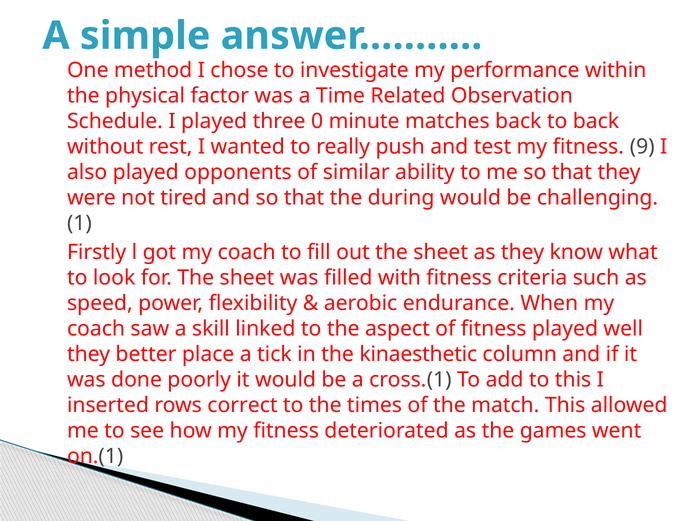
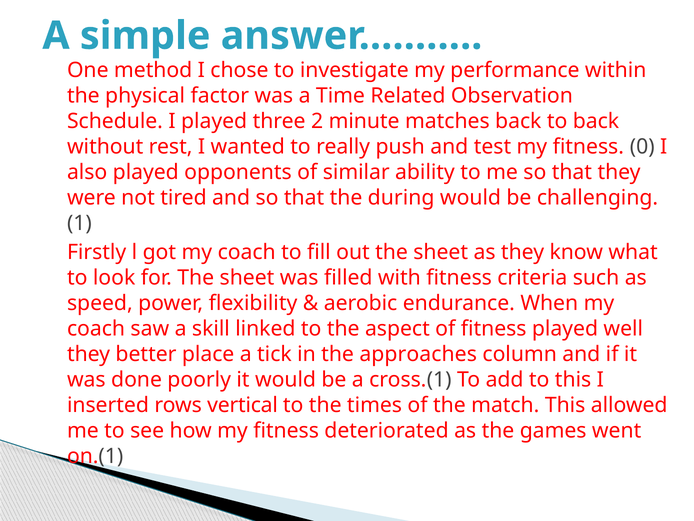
0: 0 -> 2
9: 9 -> 0
kinaesthetic: kinaesthetic -> approaches
correct: correct -> vertical
